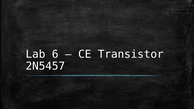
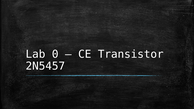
6: 6 -> 0
